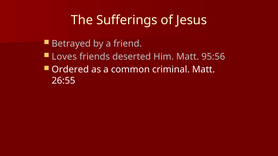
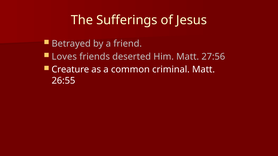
95:56: 95:56 -> 27:56
Ordered: Ordered -> Creature
